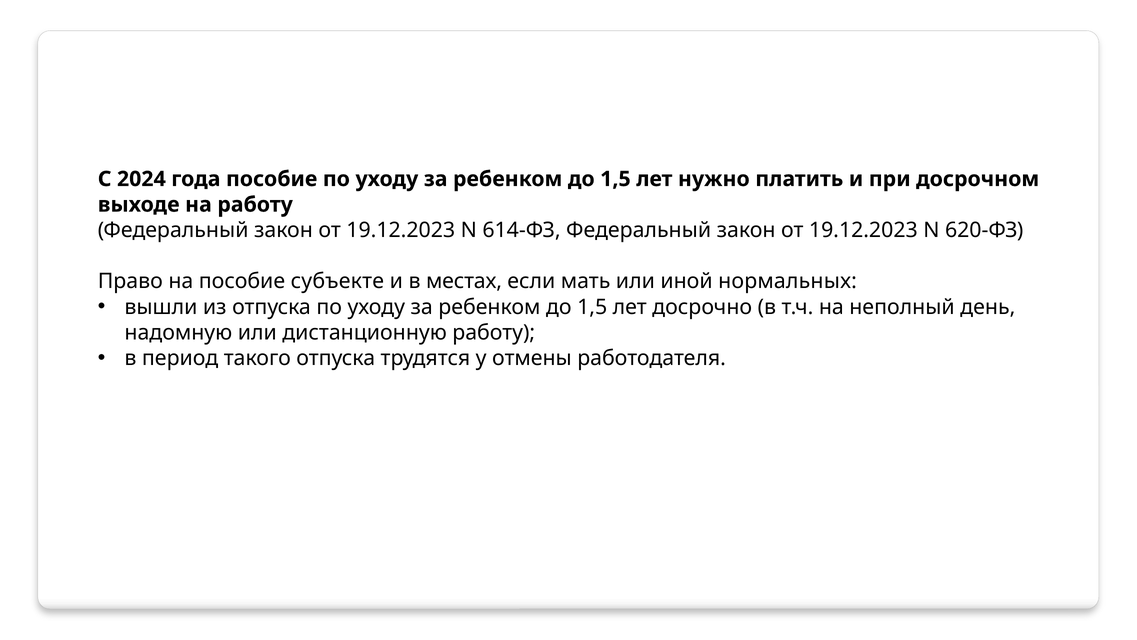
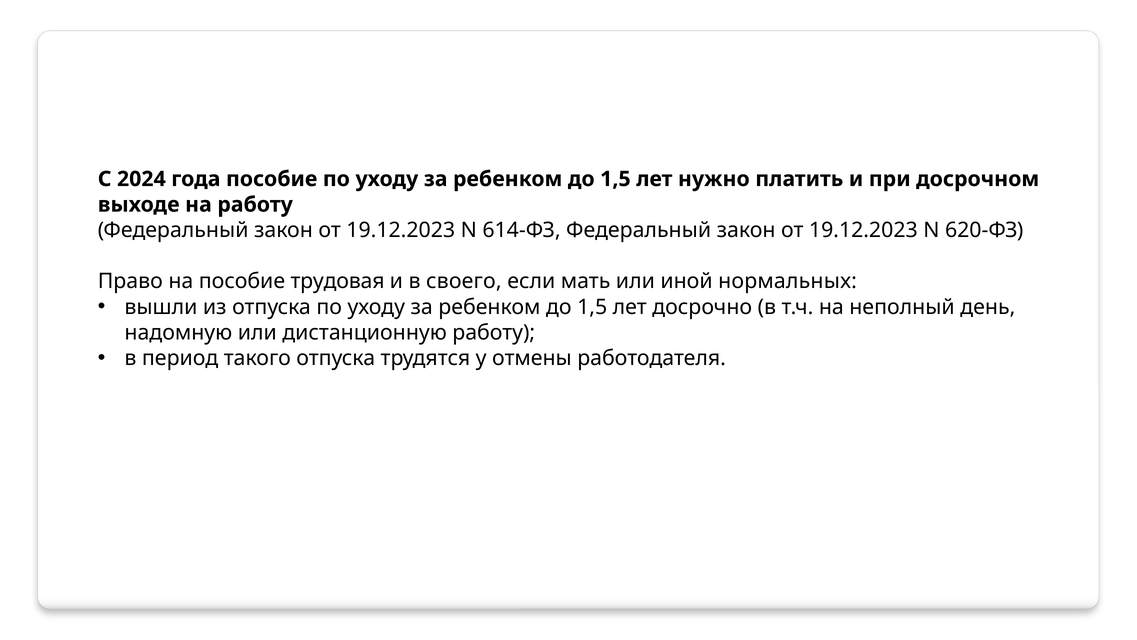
субъекте: субъекте -> трудовая
местах: местах -> своего
